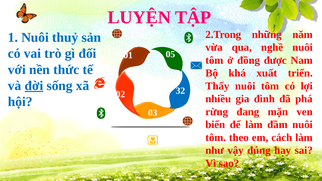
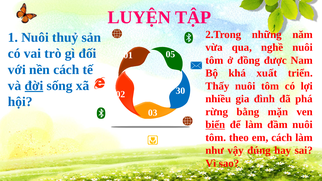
nền thức: thức -> cách
32: 32 -> 30
đang: đang -> bằng
biển underline: none -> present
